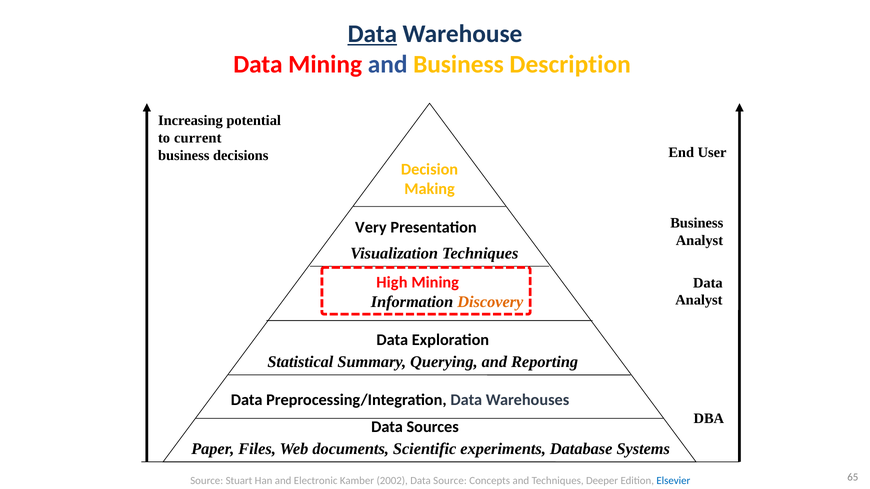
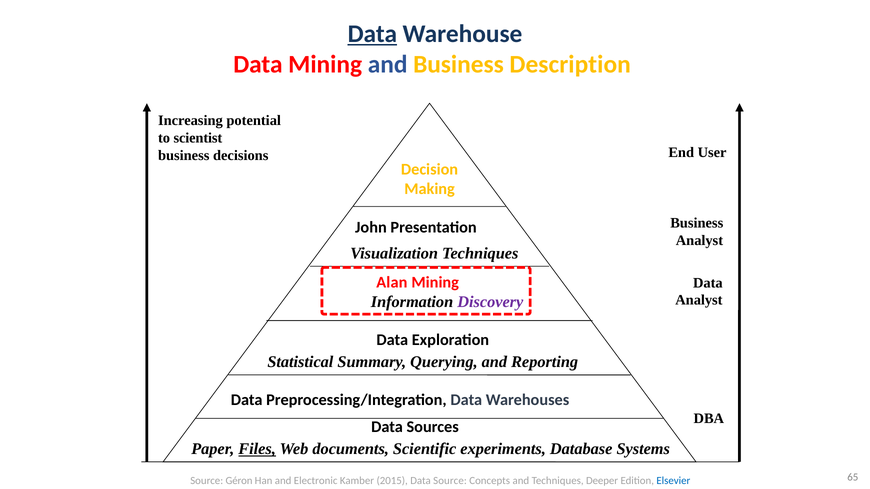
current: current -> scientist
Very: Very -> John
High: High -> Alan
Discovery colour: orange -> purple
Files underline: none -> present
Stuart: Stuart -> Géron
2002: 2002 -> 2015
